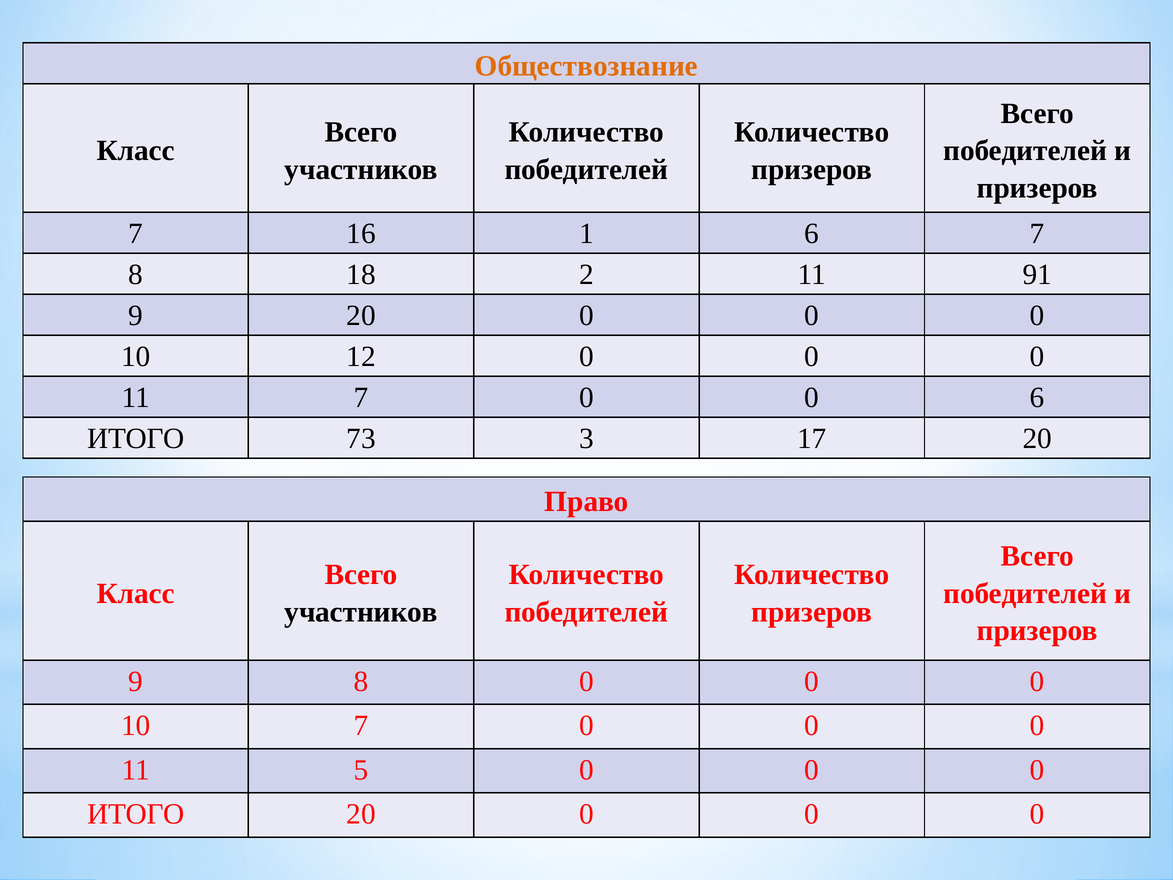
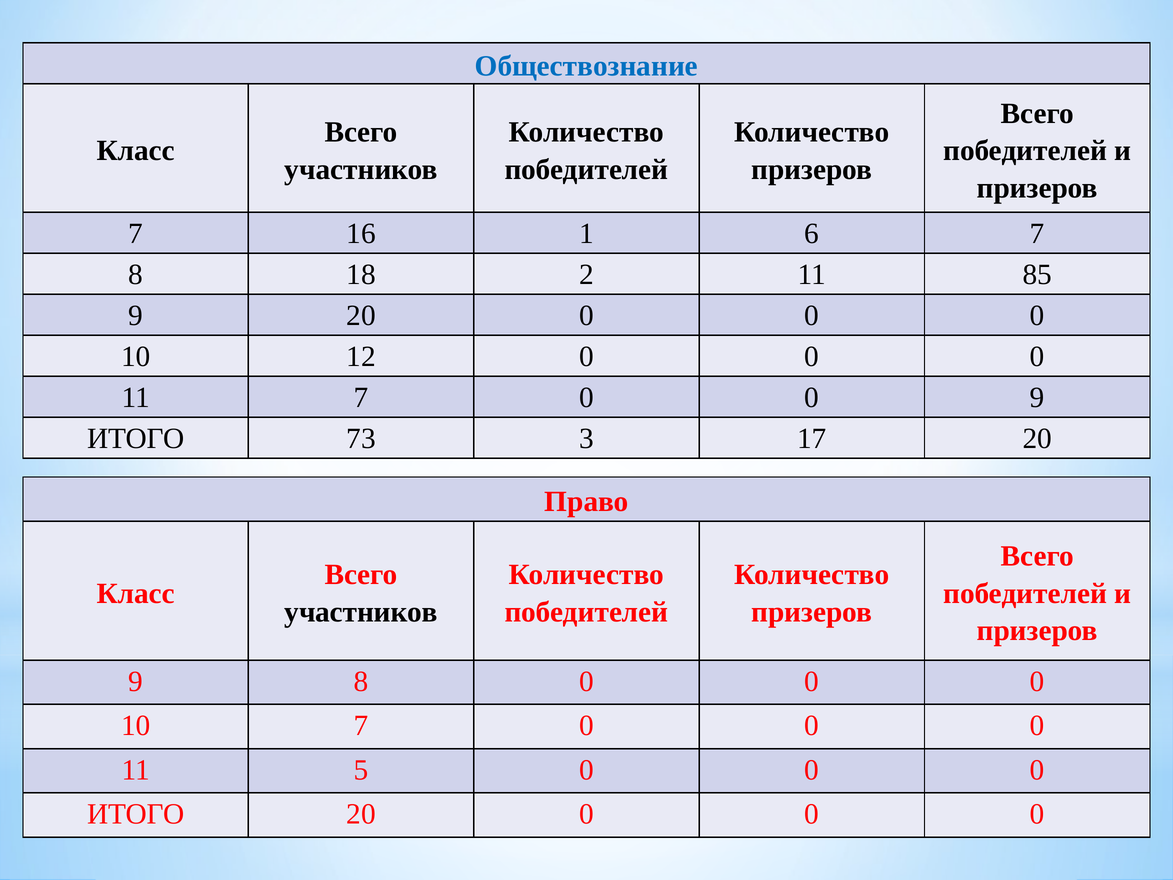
Обществознание colour: orange -> blue
91: 91 -> 85
0 6: 6 -> 9
